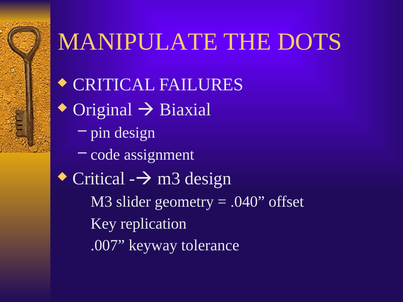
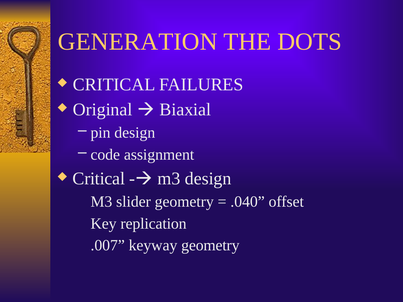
MANIPULATE: MANIPULATE -> GENERATION
keyway tolerance: tolerance -> geometry
